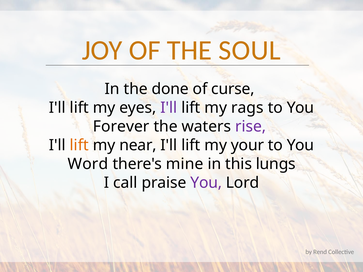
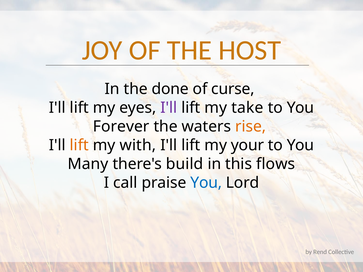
SOUL: SOUL -> HOST
rags: rags -> take
rise colour: purple -> orange
near: near -> with
Word: Word -> Many
mine: mine -> build
lungs: lungs -> flows
You at (206, 183) colour: purple -> blue
